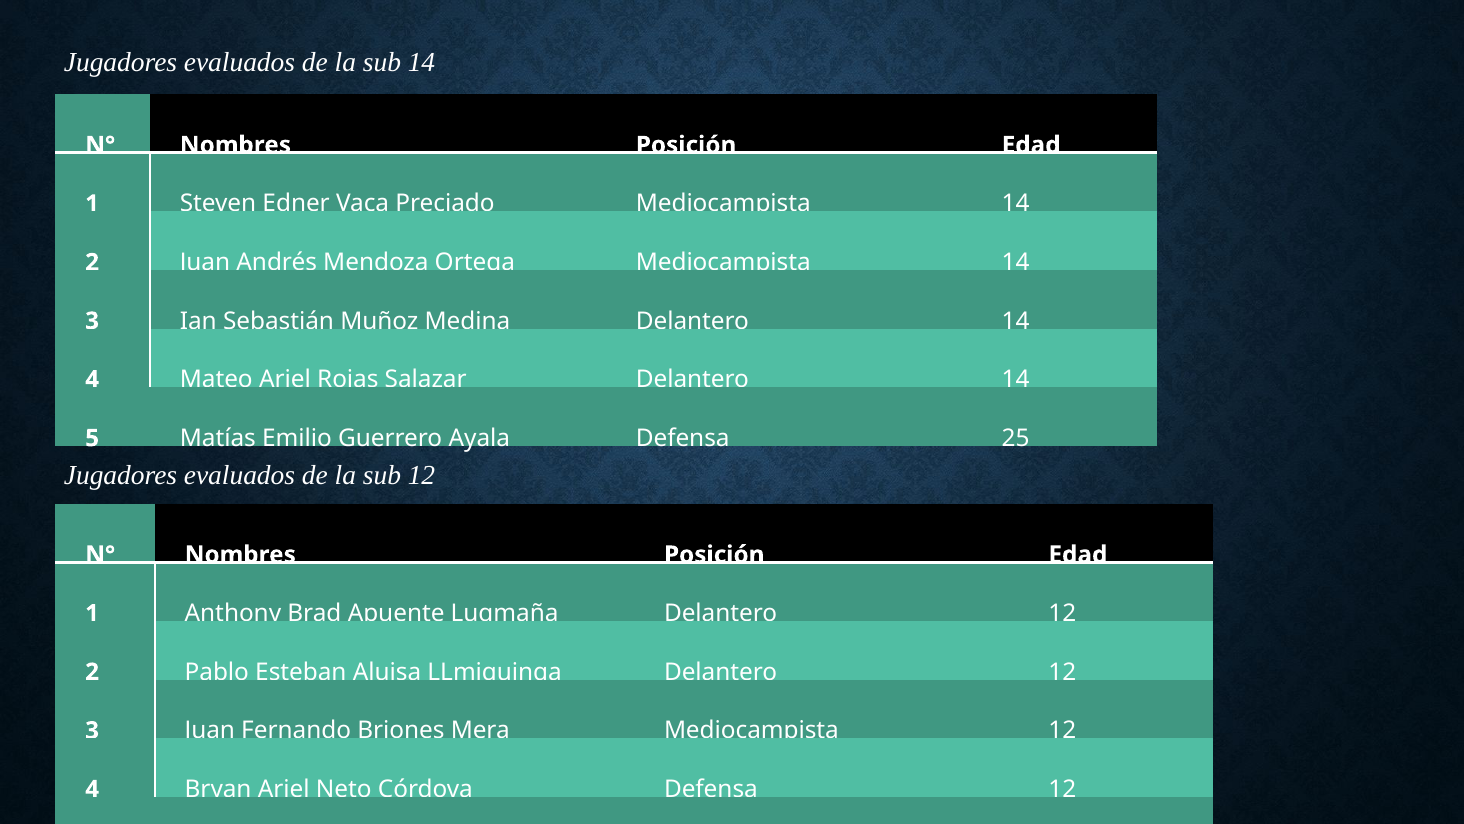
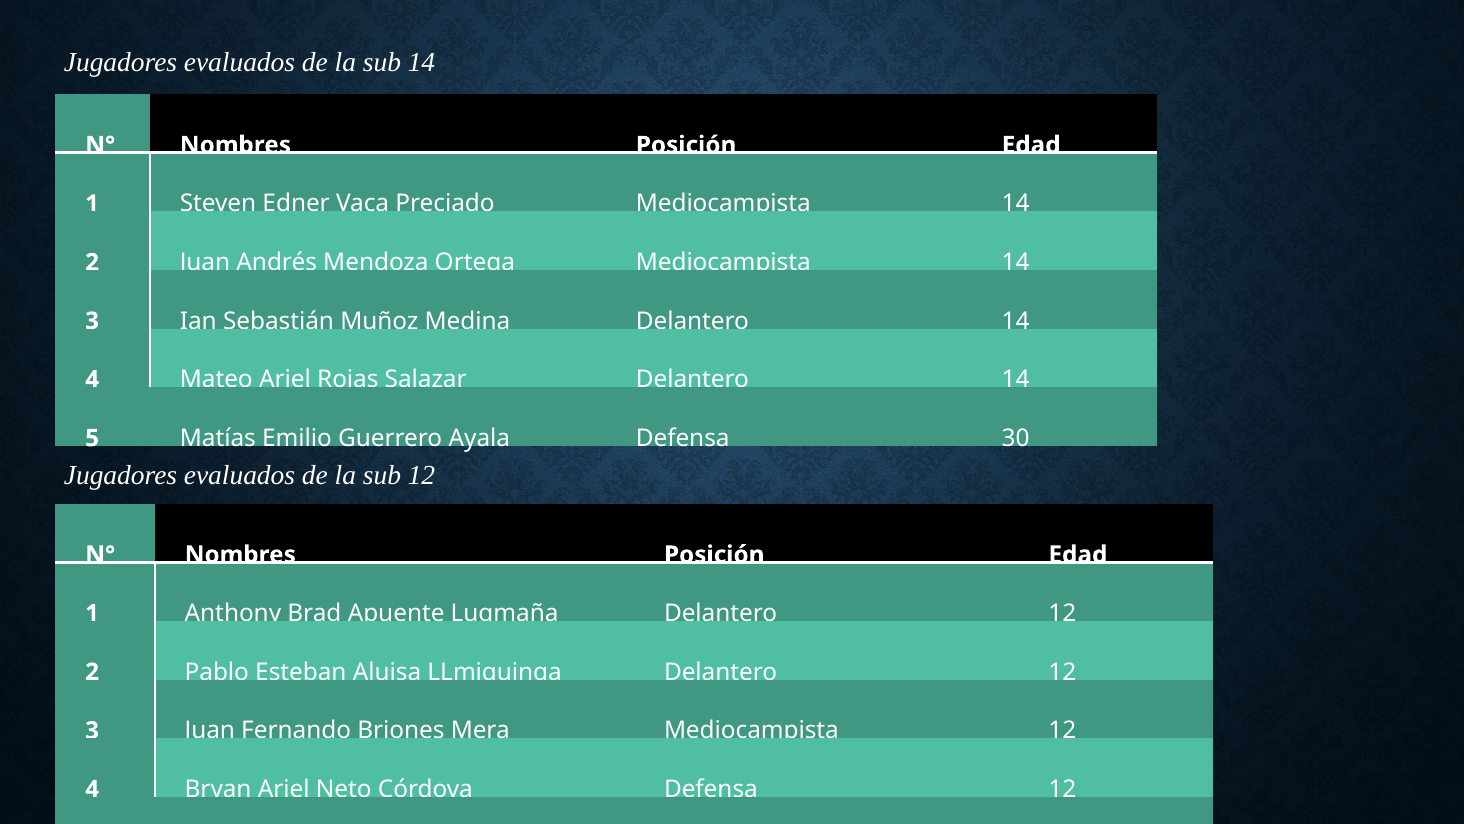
25: 25 -> 30
